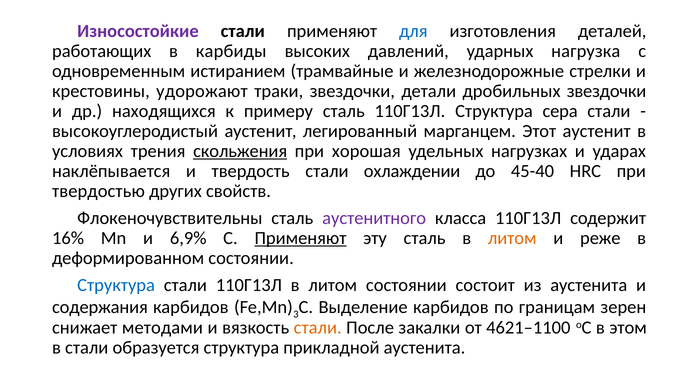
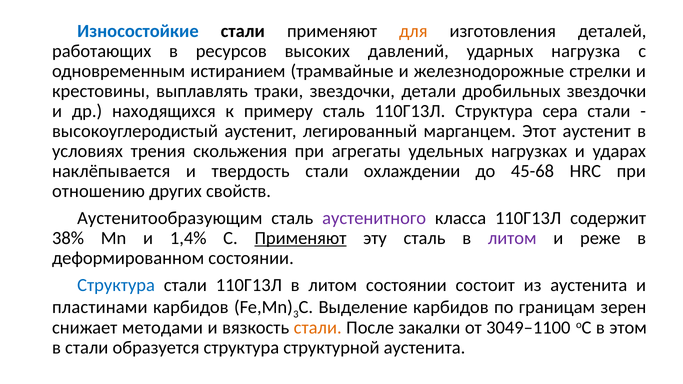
Износостойкие colour: purple -> blue
для colour: blue -> orange
карбиды: карбиды -> ресурсов
удорожают: удорожают -> выплавлять
скольжения underline: present -> none
хорошая: хорошая -> агрегаты
45-40: 45-40 -> 45-68
твердостью: твердостью -> отношению
Флокеночувствительны: Флокеночувствительны -> Аустенитообразующим
16%: 16% -> 38%
6,9%: 6,9% -> 1,4%
литом at (512, 238) colour: orange -> purple
содержания: содержания -> пластинами
4621–1100: 4621–1100 -> 3049–1100
прикладной: прикладной -> структурной
